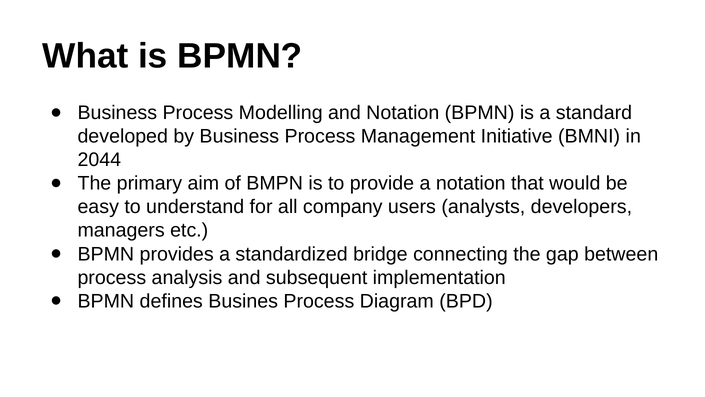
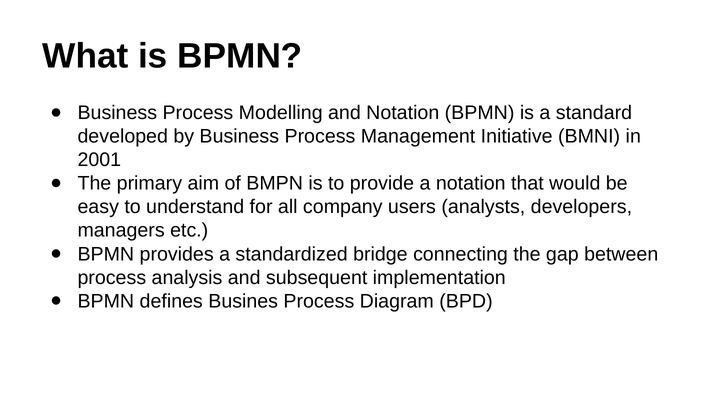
2044: 2044 -> 2001
